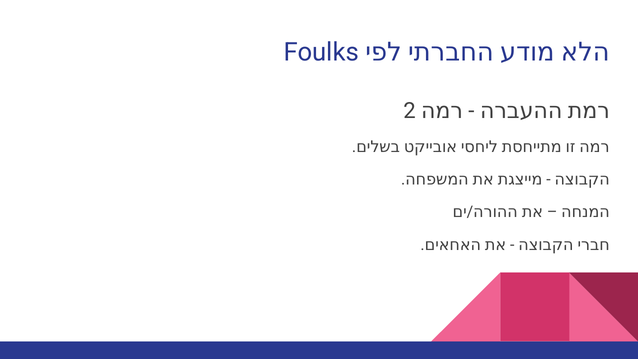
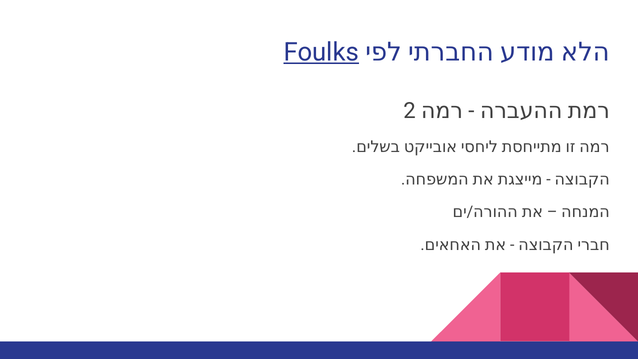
Foulks underline: none -> present
